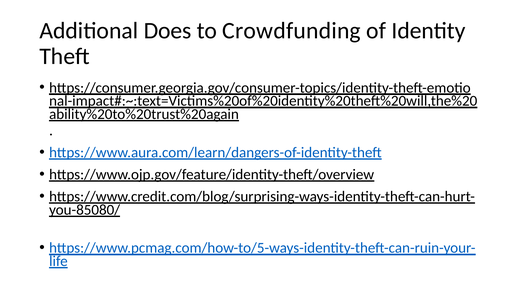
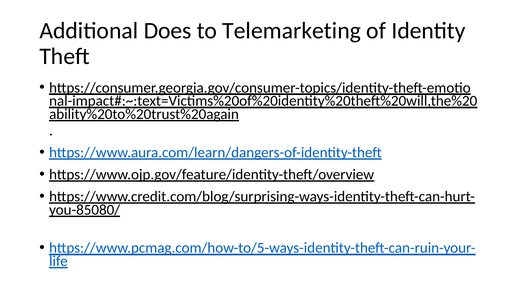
Crowdfunding: Crowdfunding -> Telemarketing
